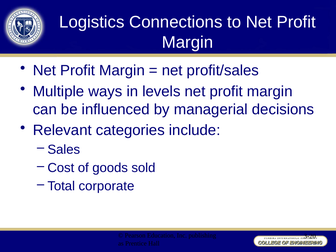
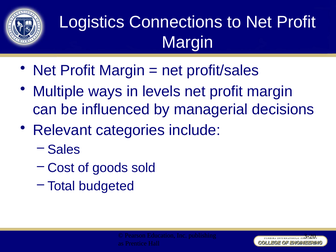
corporate: corporate -> budgeted
